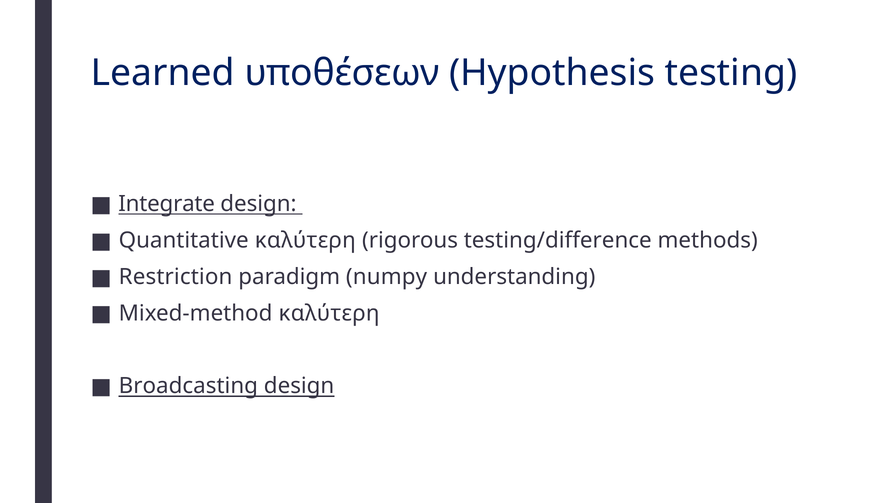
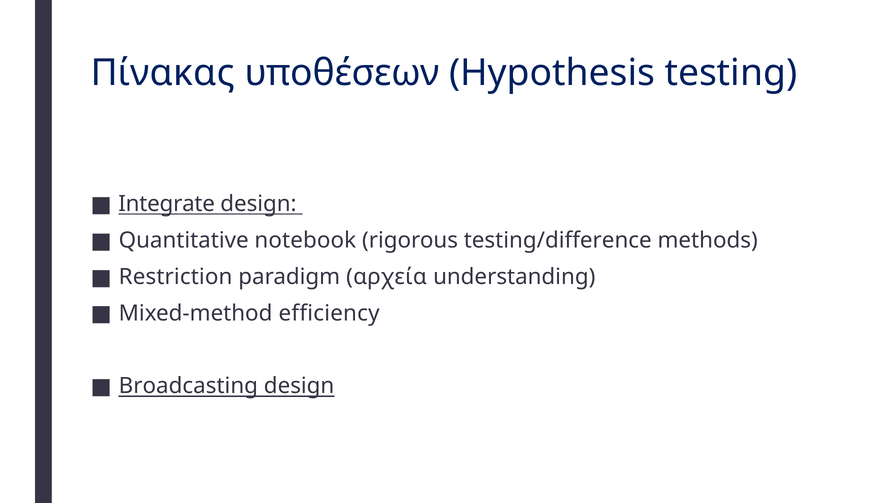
Learned: Learned -> Πίνακας
Quantitative καλύτερη: καλύτερη -> notebook
numpy: numpy -> αρχεία
Mixed-method καλύτερη: καλύτερη -> efficiency
